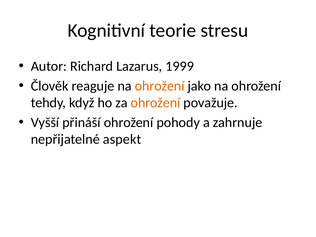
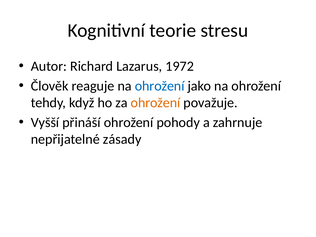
1999: 1999 -> 1972
ohrožení at (160, 86) colour: orange -> blue
aspekt: aspekt -> zásady
